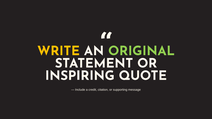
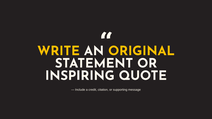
ORIGINAL colour: light green -> yellow
